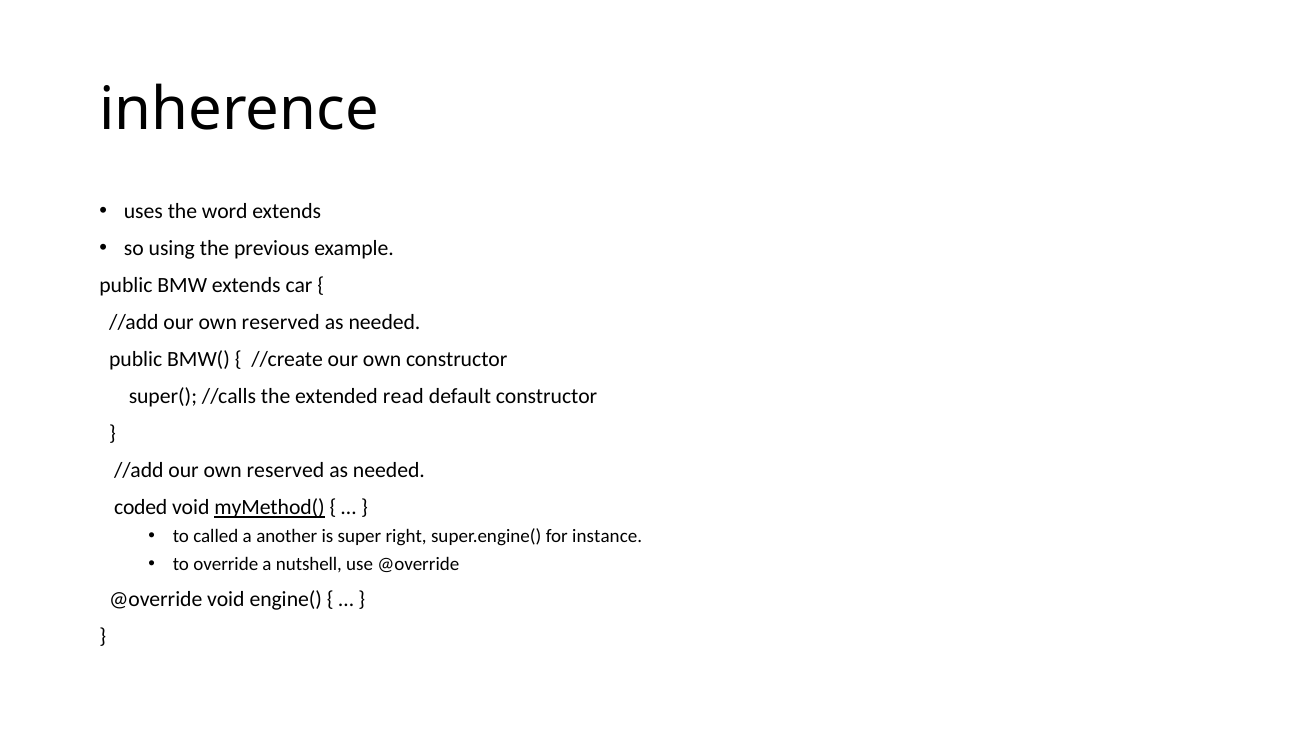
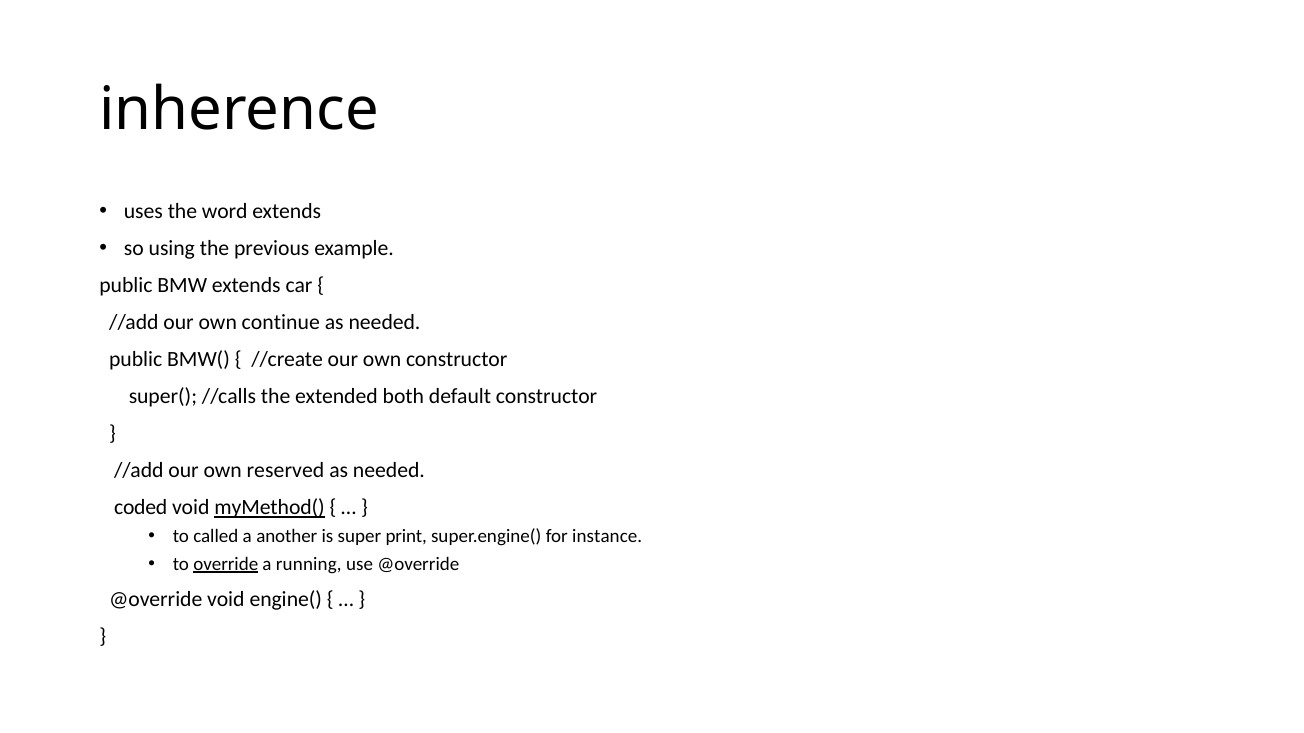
reserved at (281, 323): reserved -> continue
read: read -> both
right: right -> print
override underline: none -> present
nutshell: nutshell -> running
